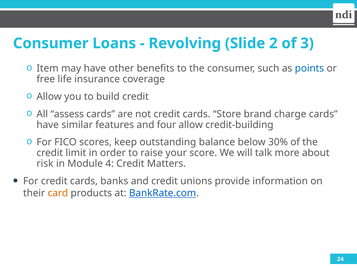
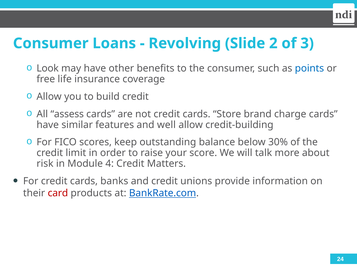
Item: Item -> Look
four: four -> well
card colour: orange -> red
